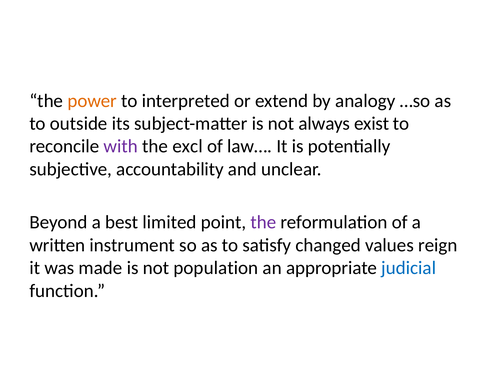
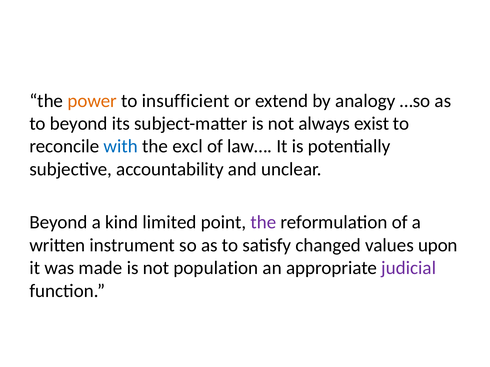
interpreted: interpreted -> insufficient
to outside: outside -> beyond
with colour: purple -> blue
best: best -> kind
reign: reign -> upon
judicial colour: blue -> purple
